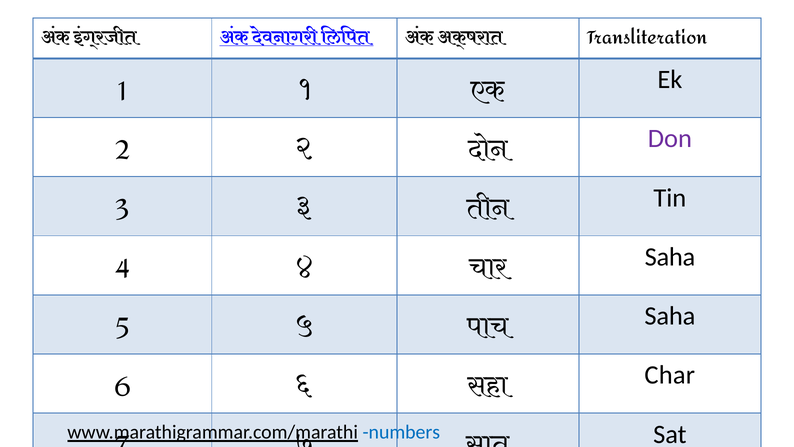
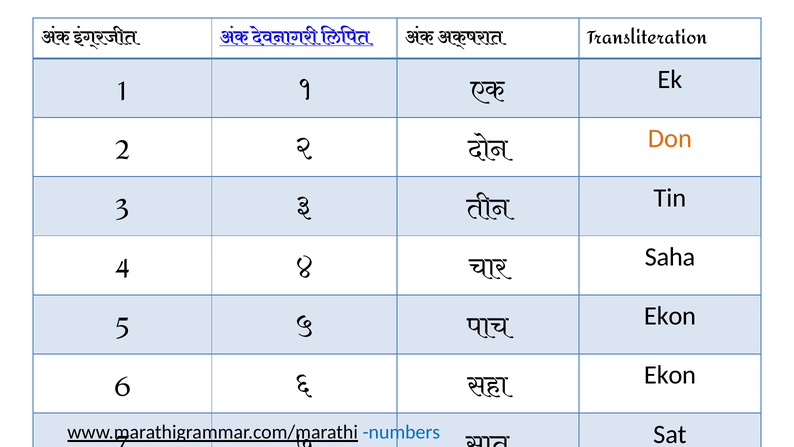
Don colour: purple -> orange
Saha at (670, 316): Saha -> Ekon
Char at (670, 375): Char -> Ekon
